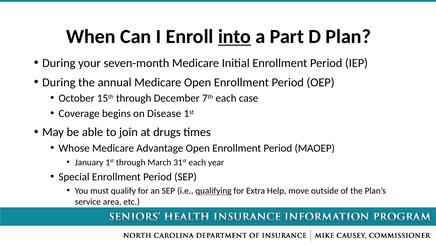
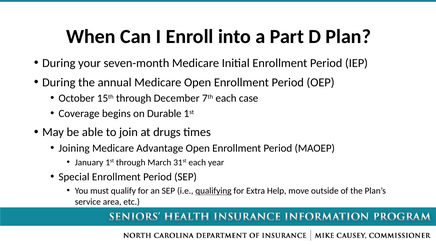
into underline: present -> none
Disease: Disease -> Durable
Whose: Whose -> Joining
